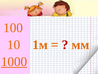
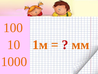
1000 underline: present -> none
